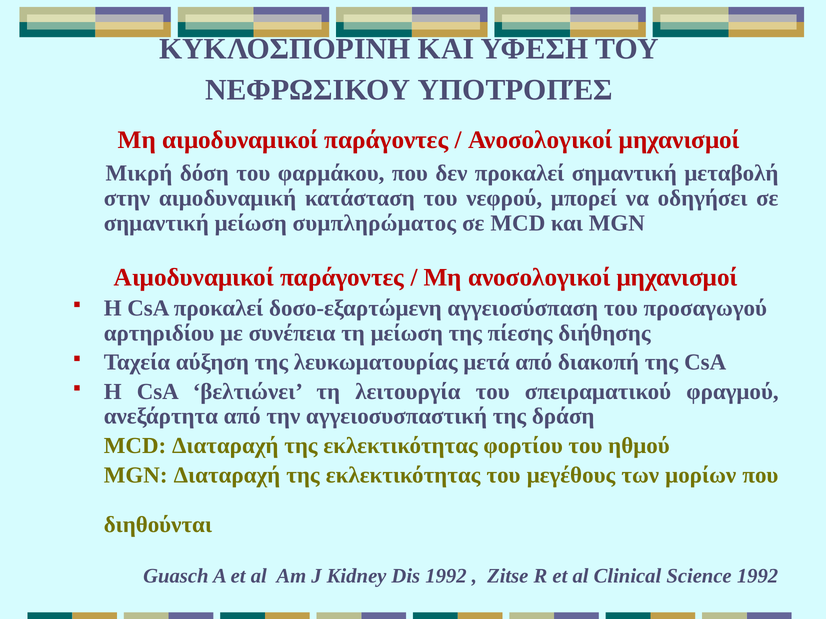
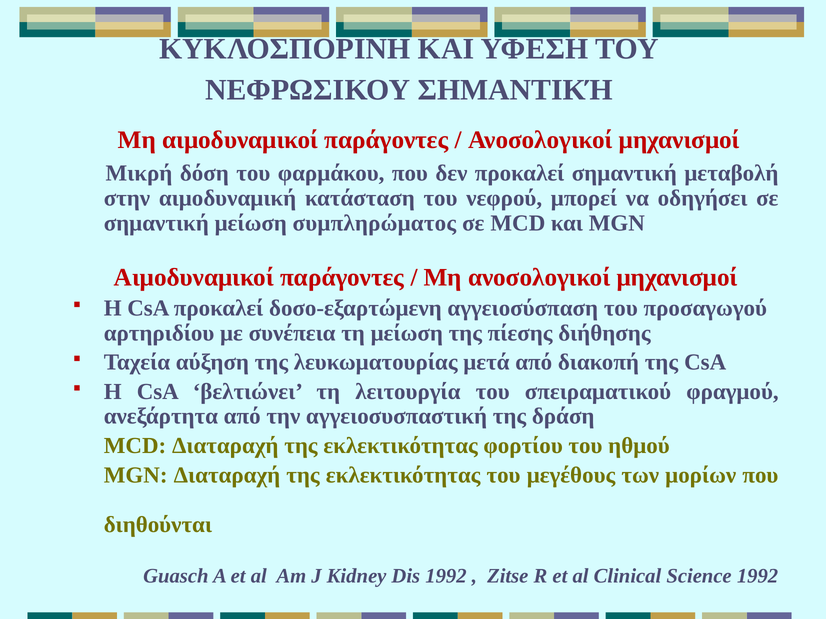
ΝΕΦΡΩΣΙΚΟΥ ΥΠΟΤΡΟΠΈΣ: ΥΠΟΤΡΟΠΈΣ -> ΣΗΜΑΝΤΙΚΉ
